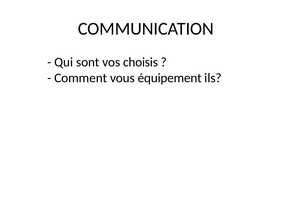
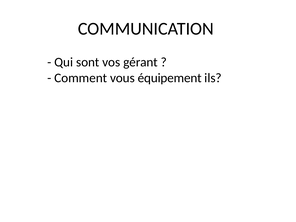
choisis: choisis -> gérant
